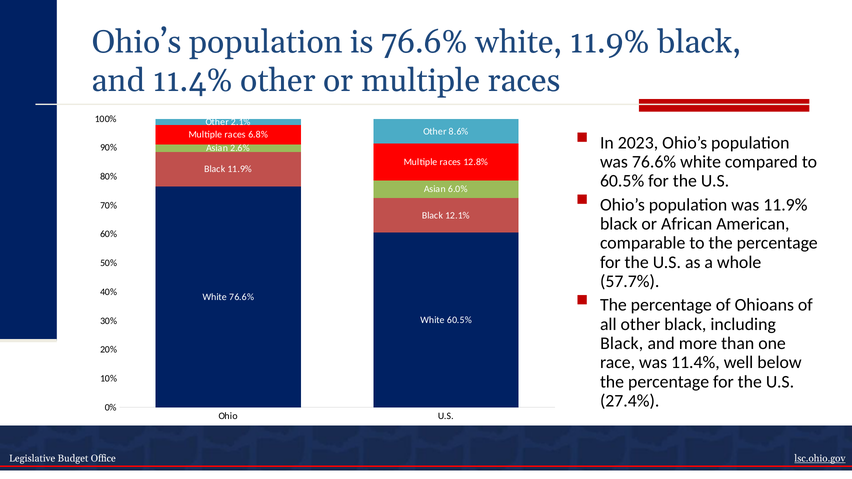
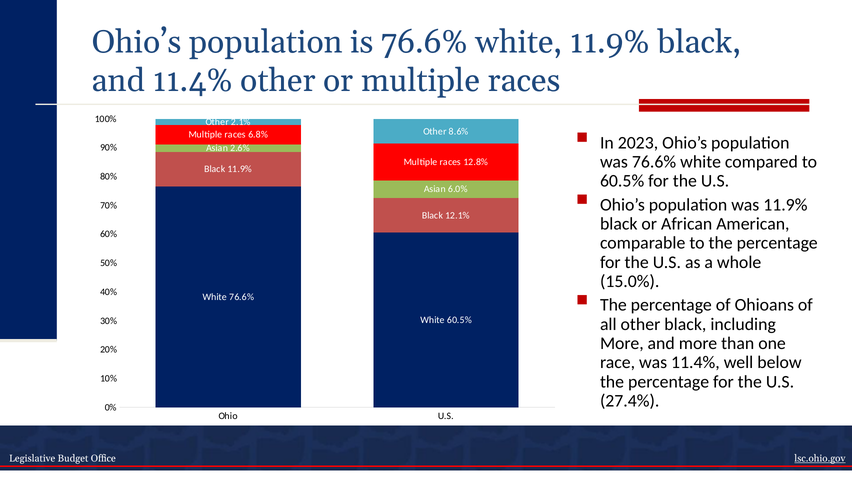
57.7%: 57.7% -> 15.0%
Black at (622, 344): Black -> More
